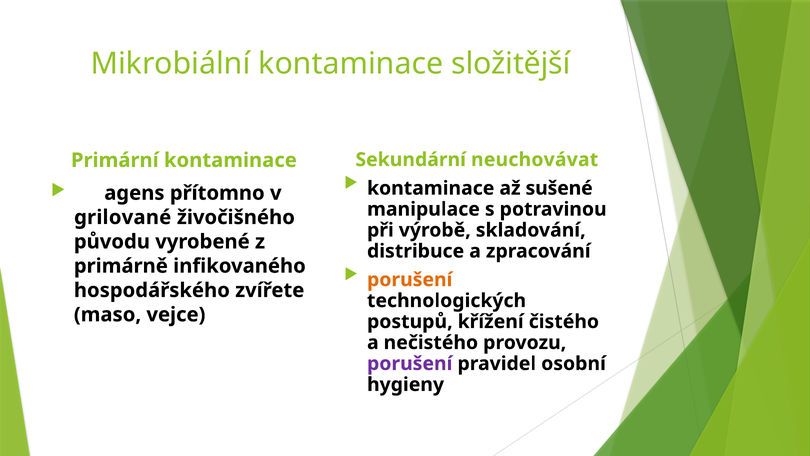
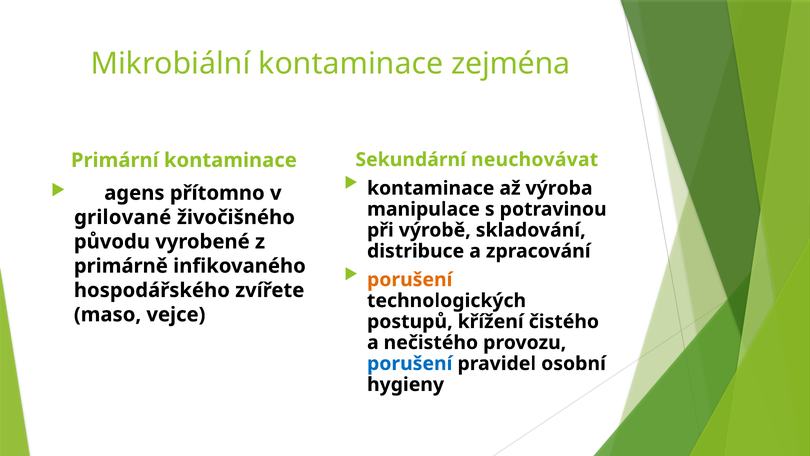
složitější: složitější -> zejména
sušené: sušené -> výroba
porušení at (410, 363) colour: purple -> blue
